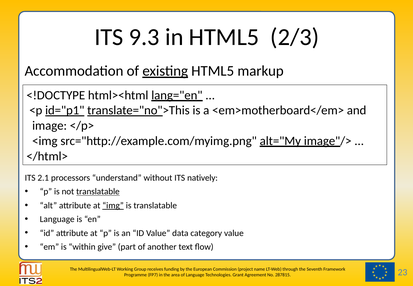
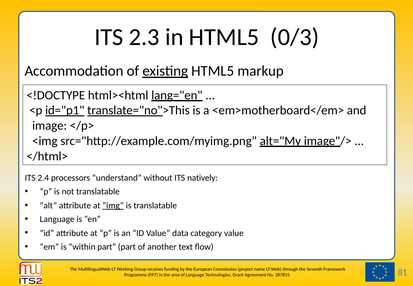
9.3: 9.3 -> 2.3
2/3: 2/3 -> 0/3
2.1: 2.1 -> 2.4
translatable at (98, 192) underline: present -> none
within give: give -> part
23: 23 -> 81
